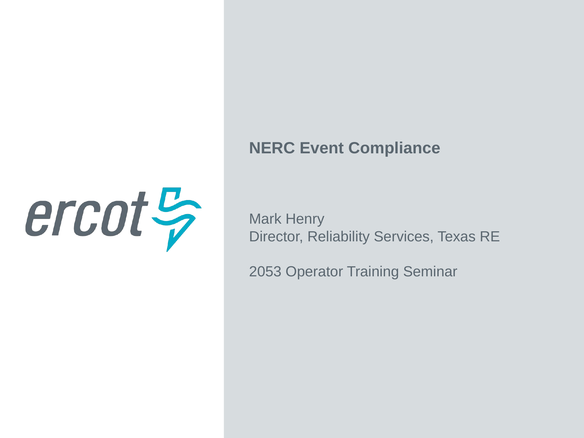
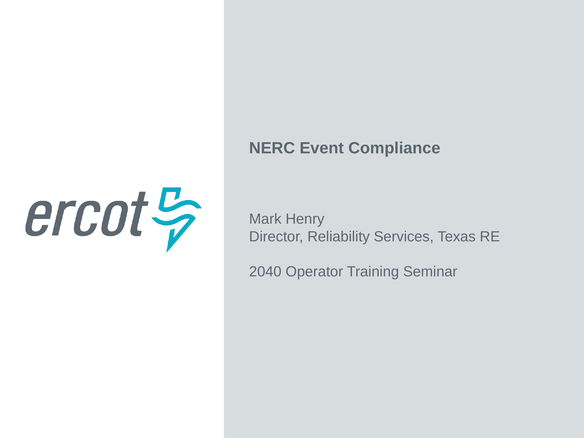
2053: 2053 -> 2040
